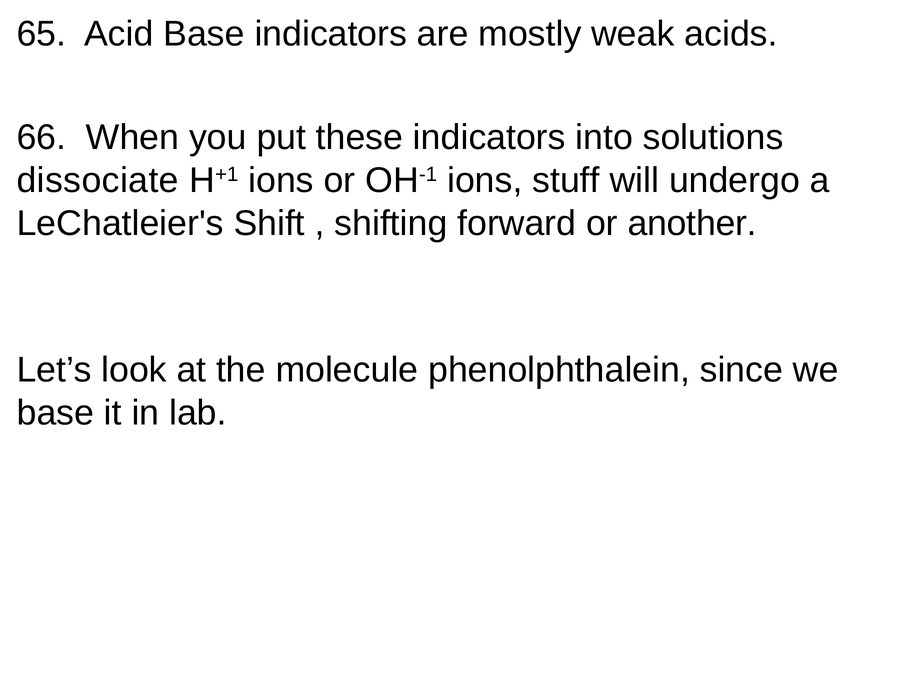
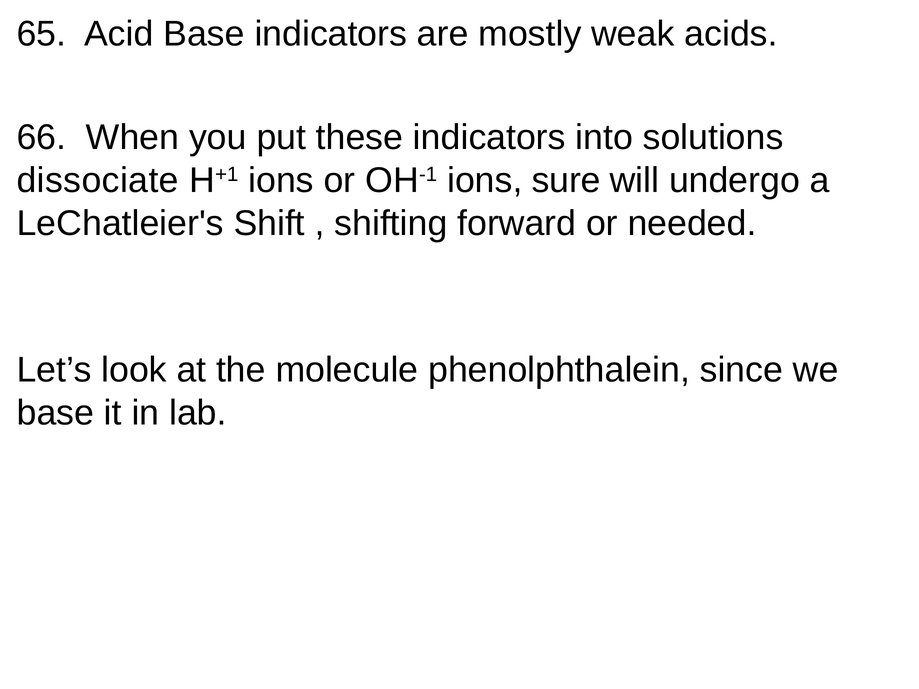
stuff: stuff -> sure
another: another -> needed
